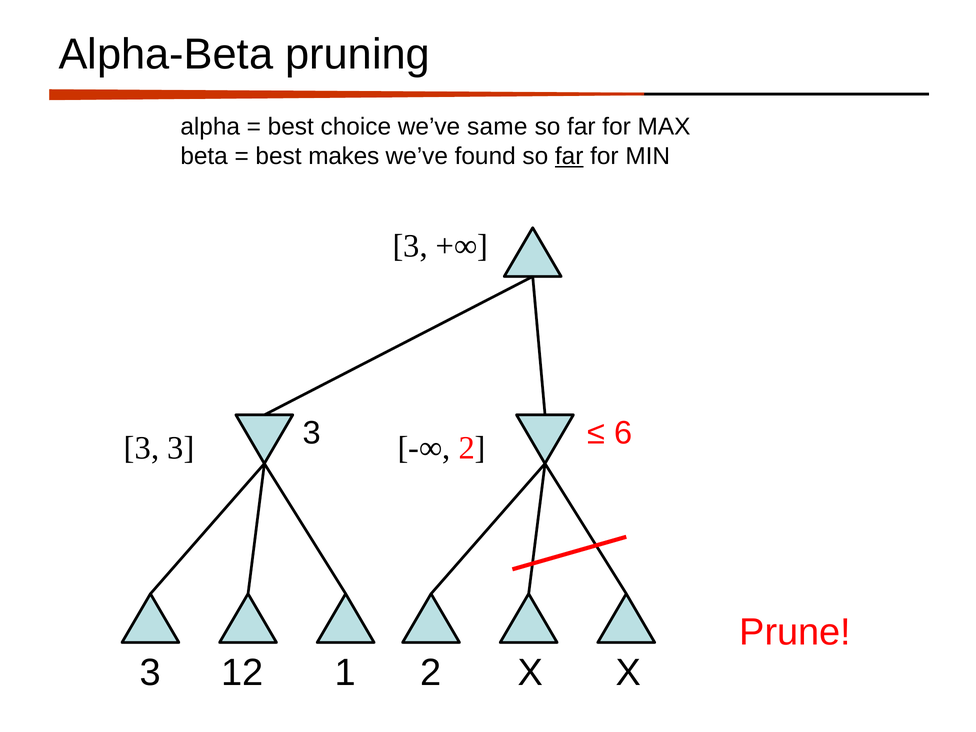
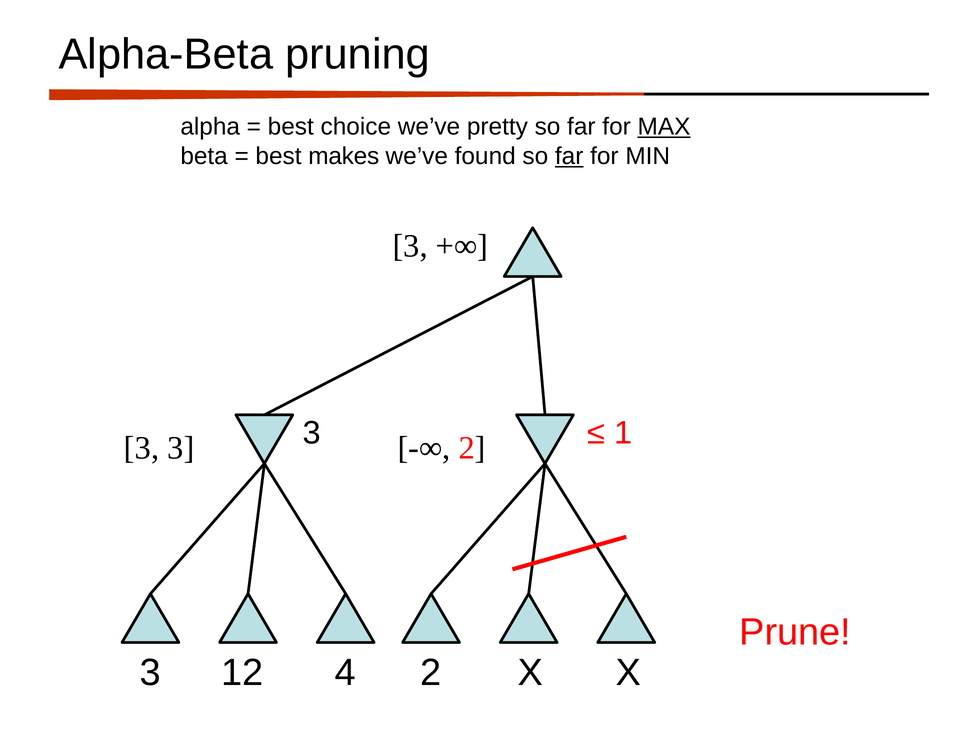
same: same -> pretty
MAX underline: none -> present
6: 6 -> 1
1: 1 -> 4
